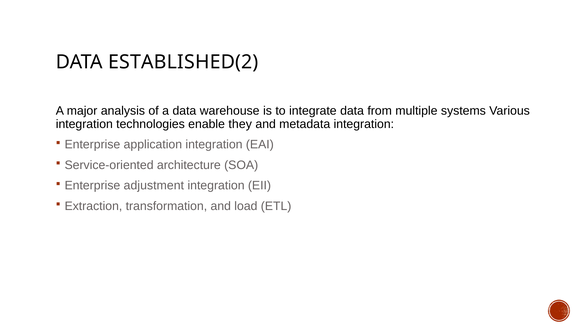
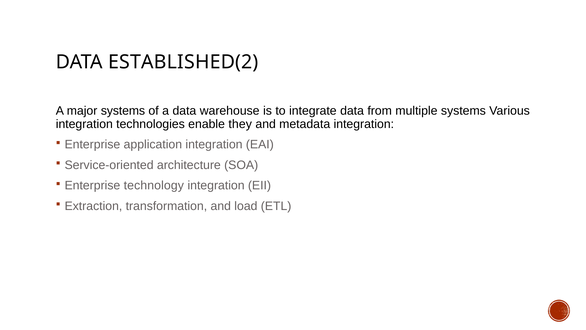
major analysis: analysis -> systems
adjustment: adjustment -> technology
